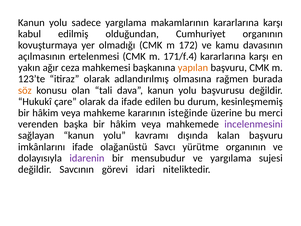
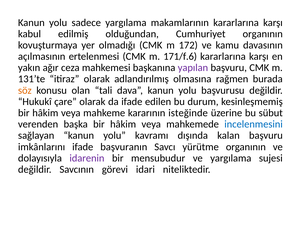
171/f.4: 171/f.4 -> 171/f.6
yapılan colour: orange -> purple
123’te: 123’te -> 131’te
merci: merci -> sübut
incelenmesini colour: purple -> blue
olağanüstü: olağanüstü -> başvuranın
